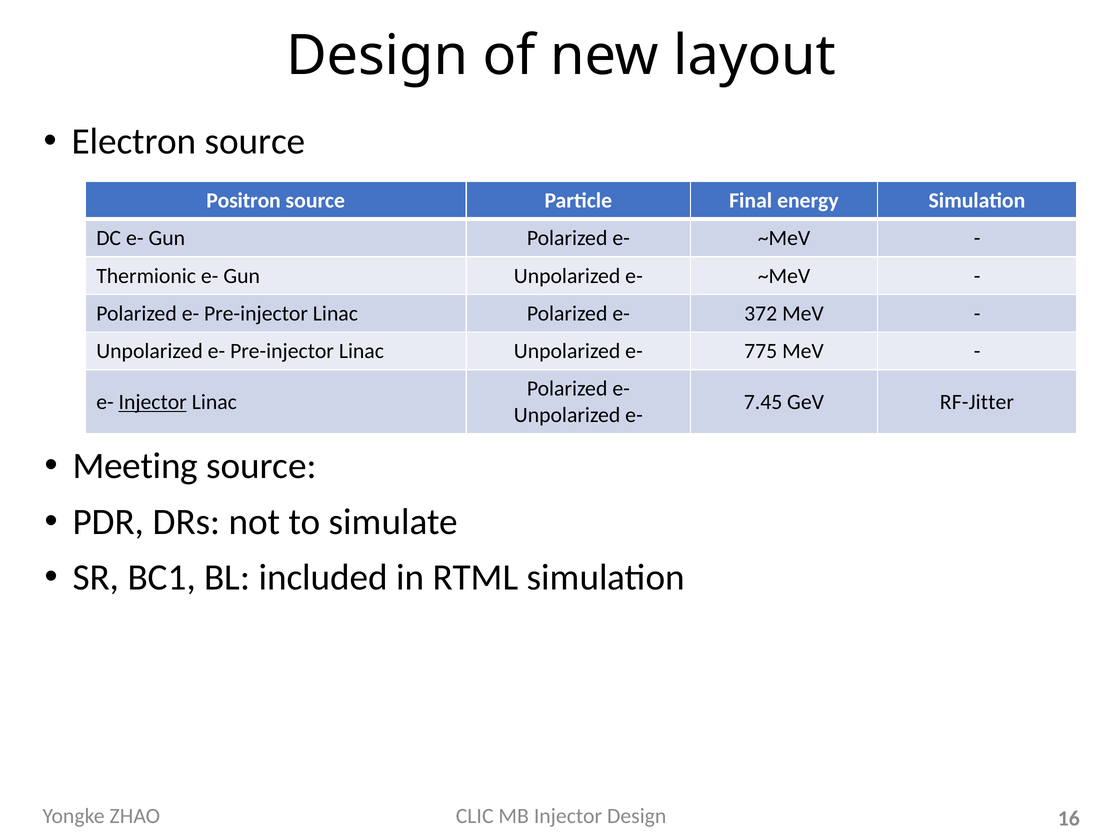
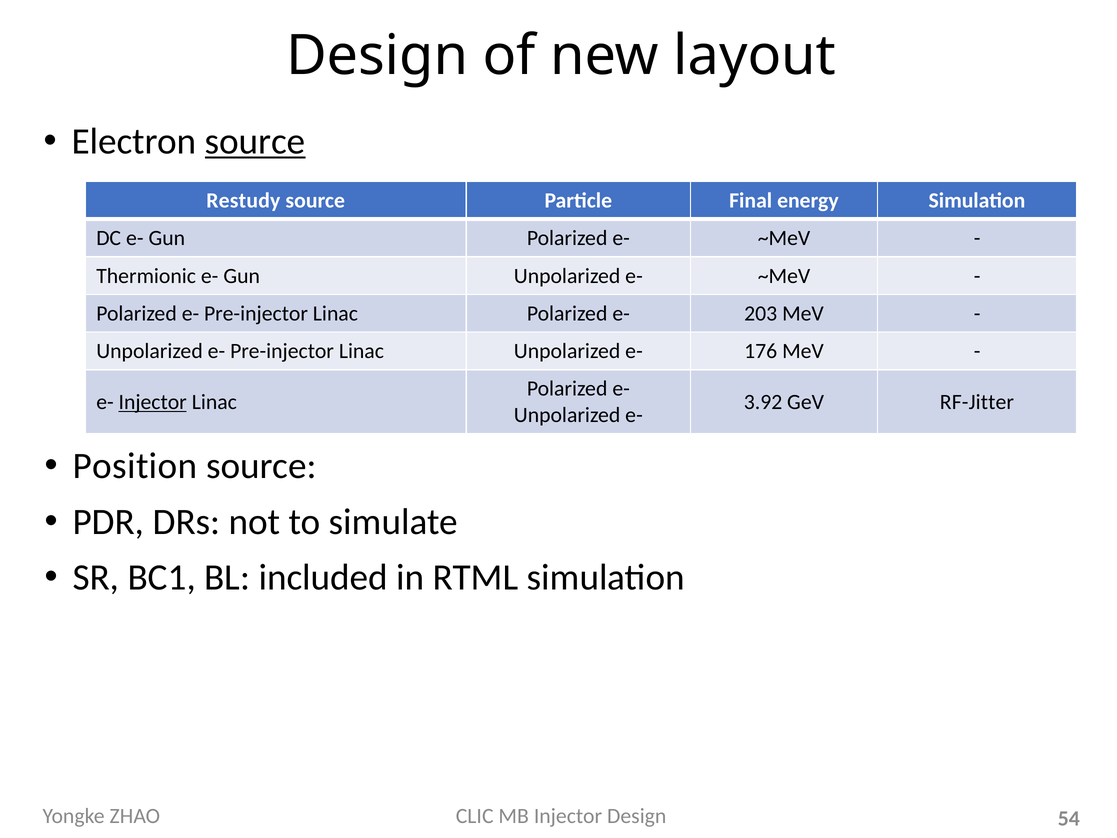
source at (255, 142) underline: none -> present
Positron: Positron -> Restudy
372: 372 -> 203
775: 775 -> 176
7.45: 7.45 -> 3.92
Meeting: Meeting -> Position
16: 16 -> 54
